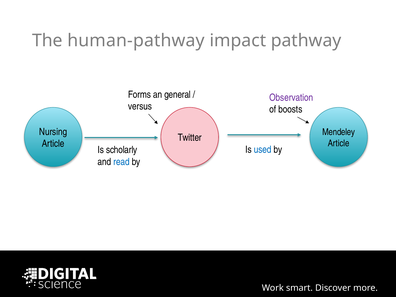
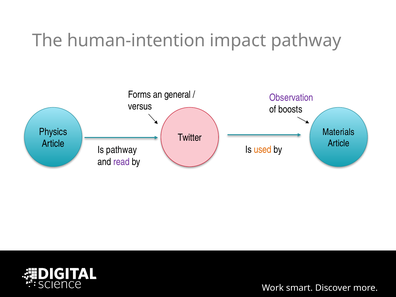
human-pathway: human-pathway -> human-intention
Nursing: Nursing -> Physics
Mendeley: Mendeley -> Materials
used colour: blue -> orange
Is scholarly: scholarly -> pathway
read colour: blue -> purple
